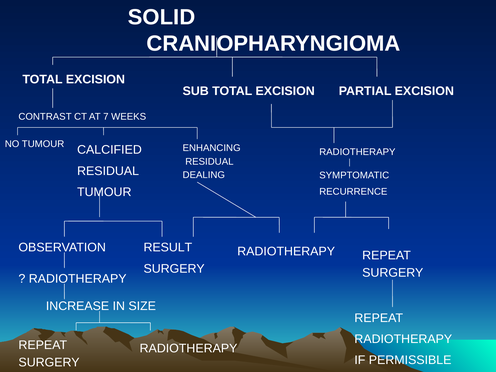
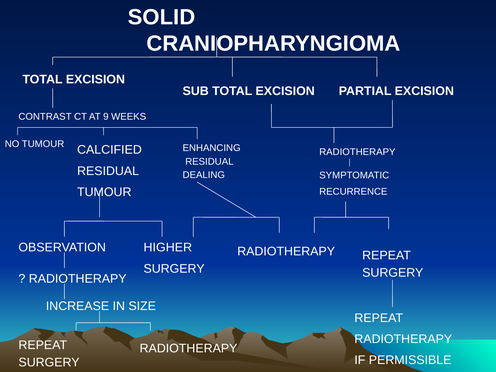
7: 7 -> 9
RESULT: RESULT -> HIGHER
